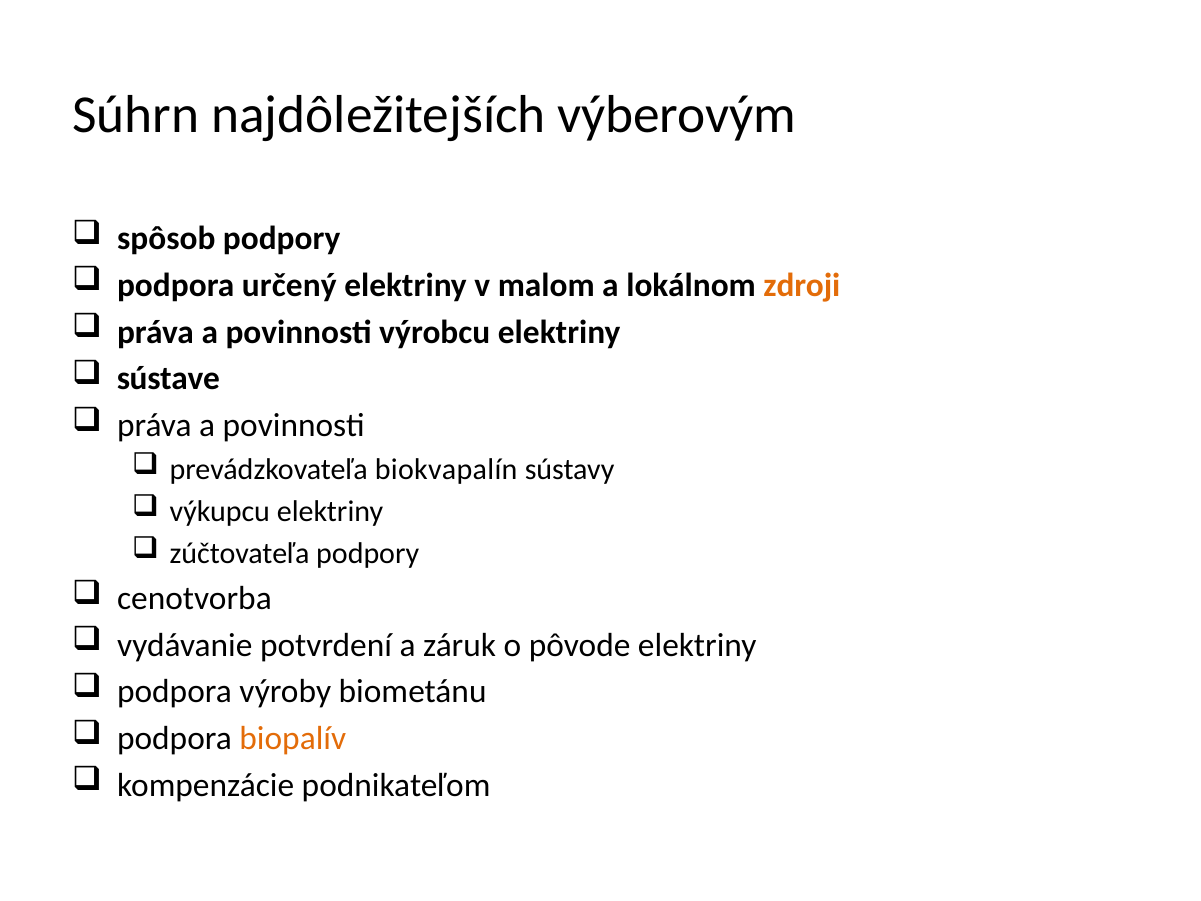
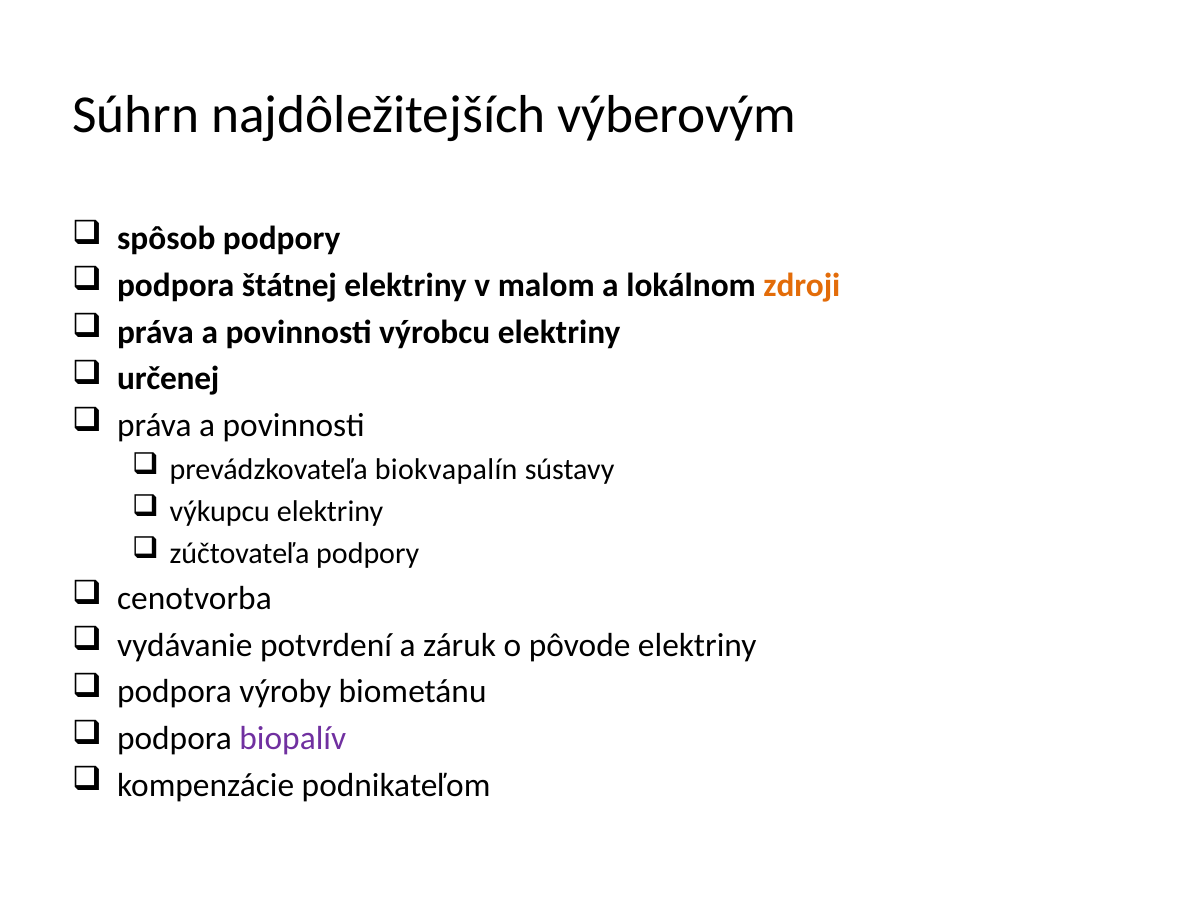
určený: určený -> štátnej
sústave: sústave -> určenej
biopalív colour: orange -> purple
